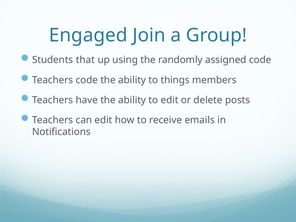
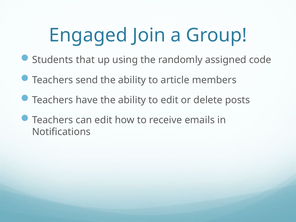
Teachers code: code -> send
things: things -> article
